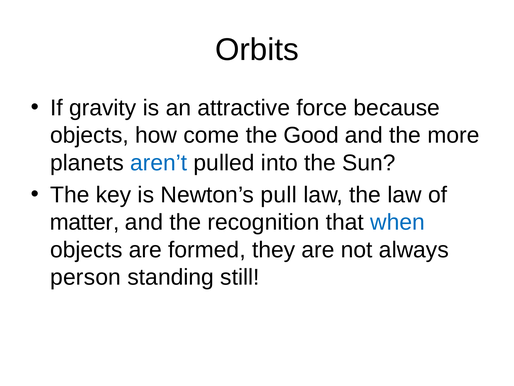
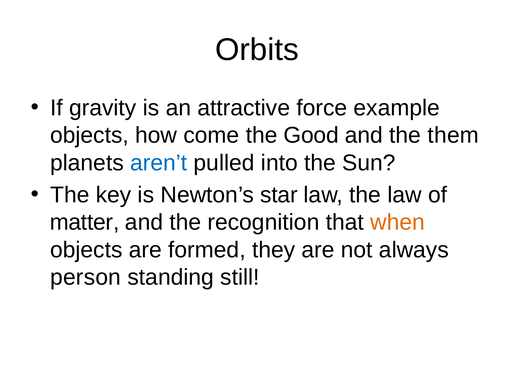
because: because -> example
more: more -> them
pull: pull -> star
when colour: blue -> orange
